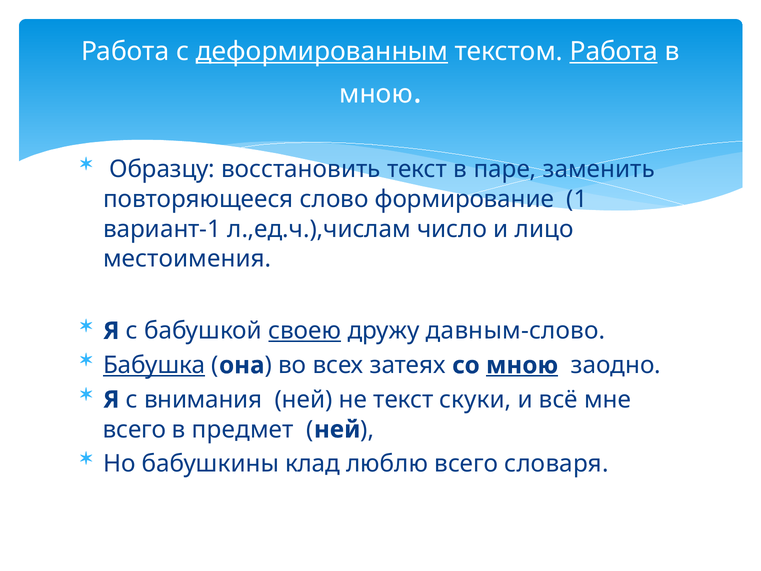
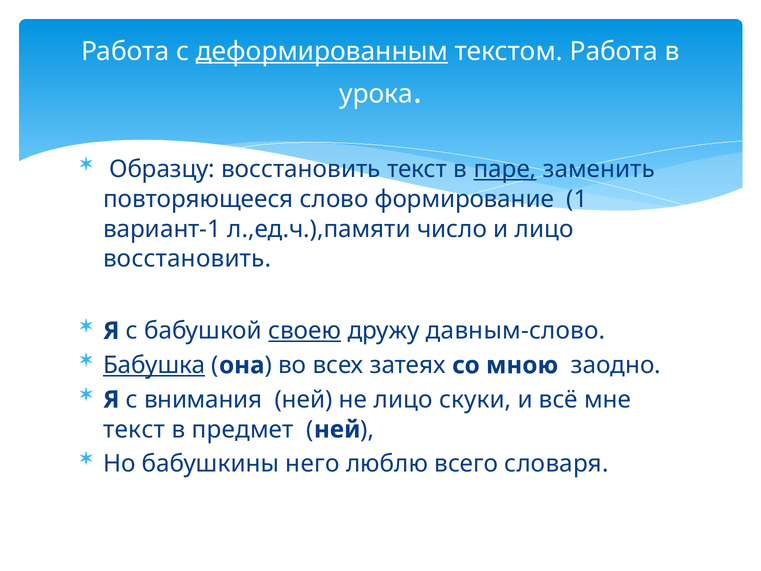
Работа at (614, 51) underline: present -> none
мною at (376, 94): мною -> урока
паре underline: none -> present
л.,ед.ч.),числам: л.,ед.ч.),числам -> л.,ед.ч.),памяти
местоимения at (187, 259): местоимения -> восстановить
мною at (522, 365) underline: present -> none
не текст: текст -> лицо
всего at (134, 429): всего -> текст
клад: клад -> него
